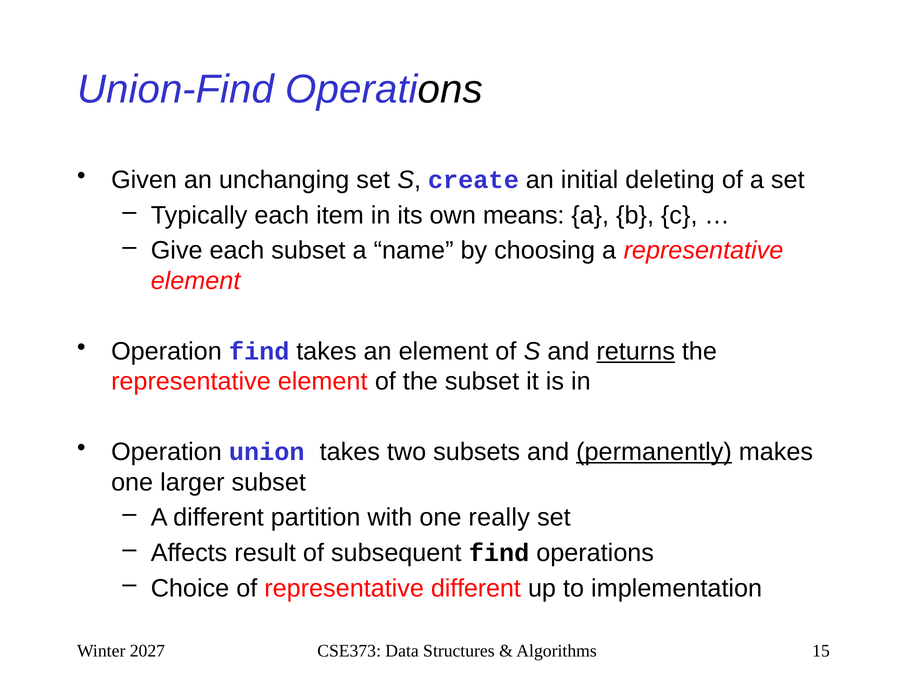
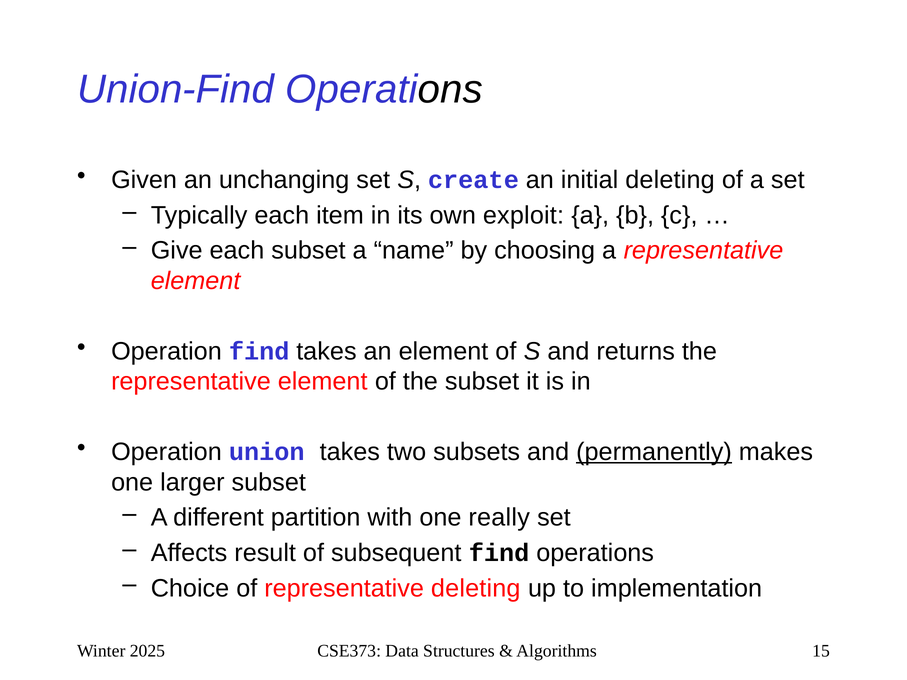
means: means -> exploit
returns underline: present -> none
representative different: different -> deleting
2027: 2027 -> 2025
